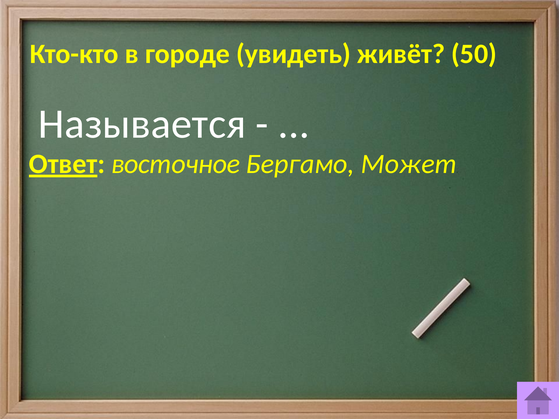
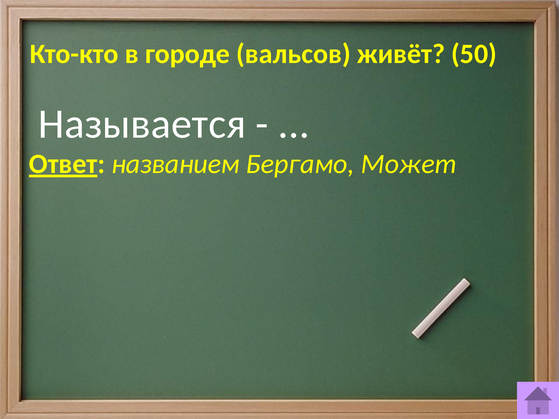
увидеть: увидеть -> вальсов
восточное: восточное -> названием
